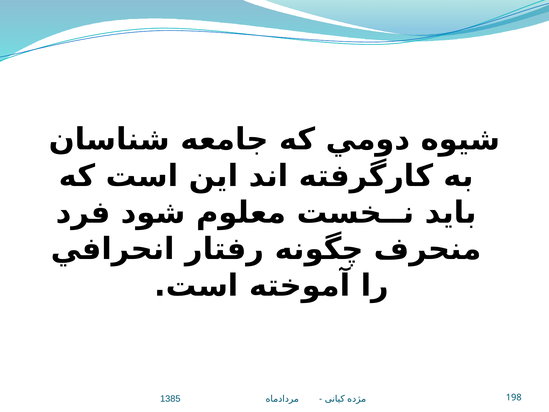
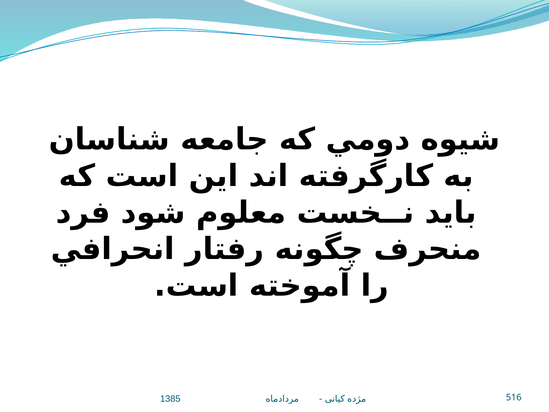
198: 198 -> 516
